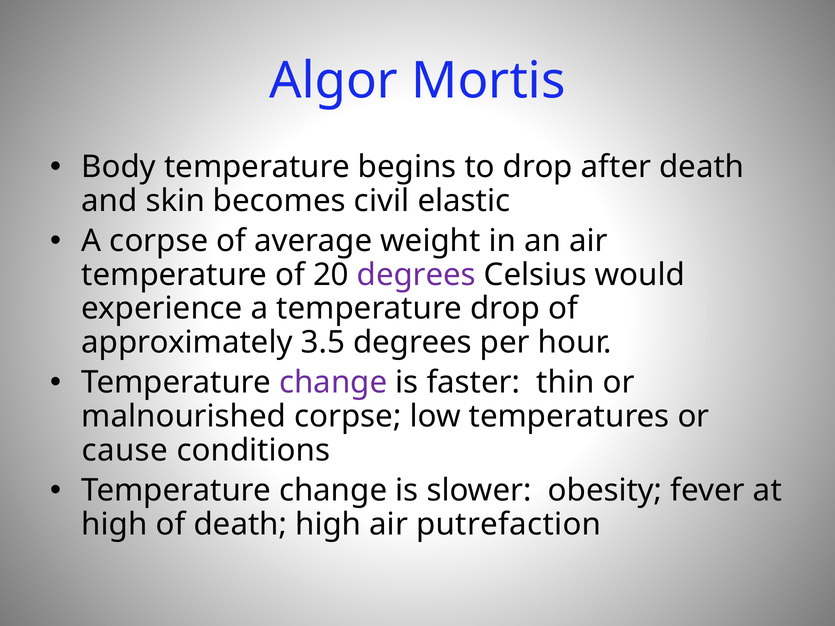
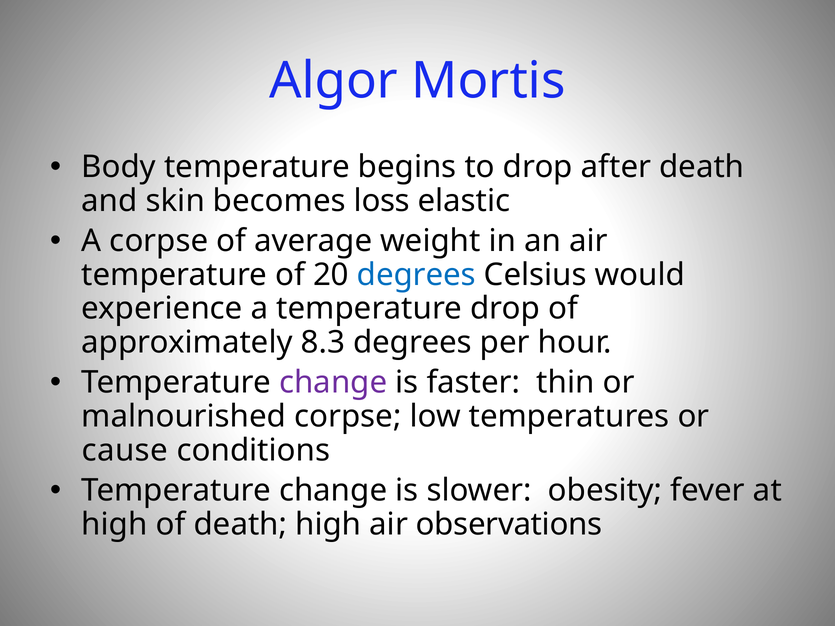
civil: civil -> loss
degrees at (416, 275) colour: purple -> blue
3.5: 3.5 -> 8.3
putrefaction: putrefaction -> observations
